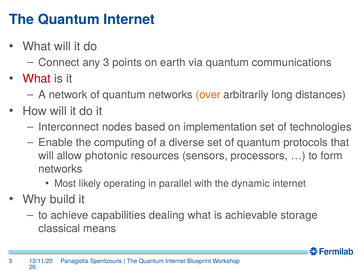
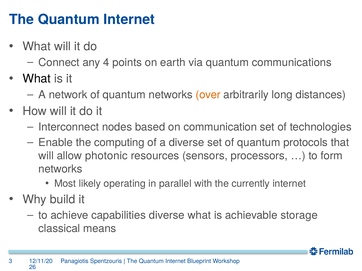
any 3: 3 -> 4
What at (37, 79) colour: red -> black
implementation: implementation -> communication
dynamic: dynamic -> currently
capabilities dealing: dealing -> diverse
